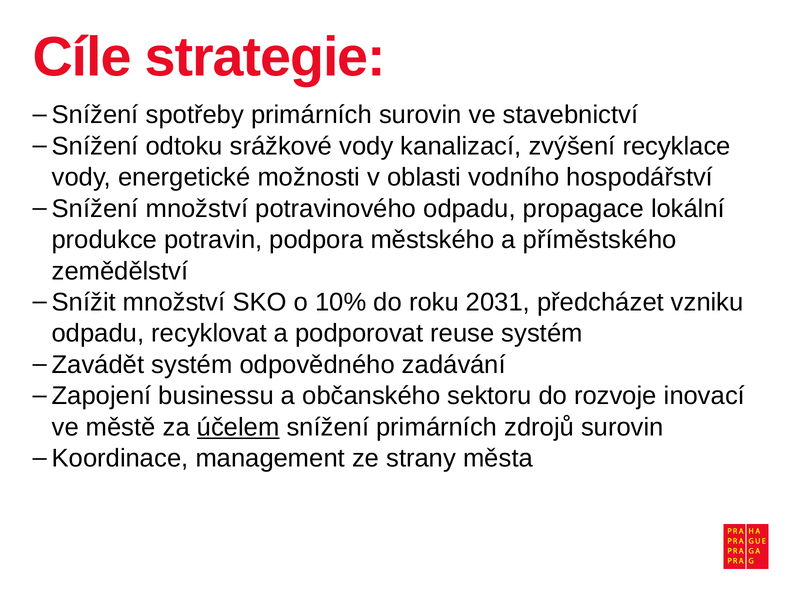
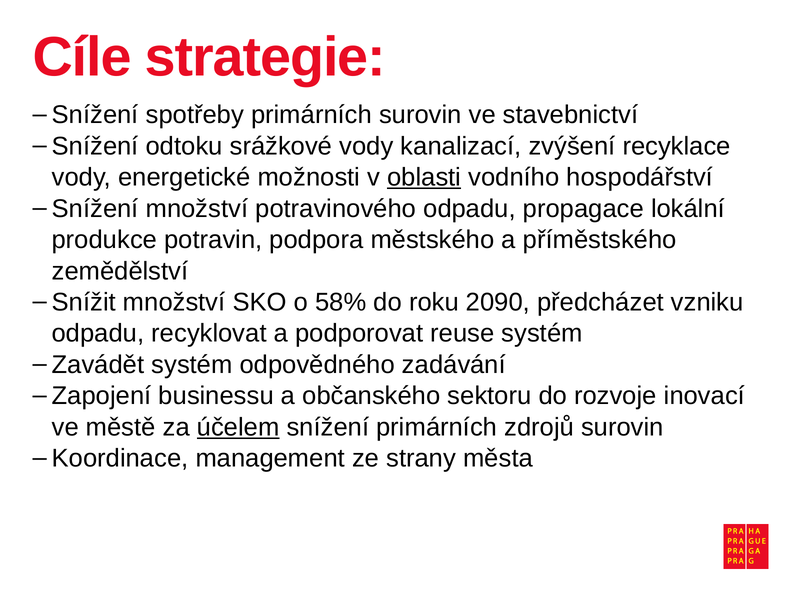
oblasti underline: none -> present
10%: 10% -> 58%
2031: 2031 -> 2090
